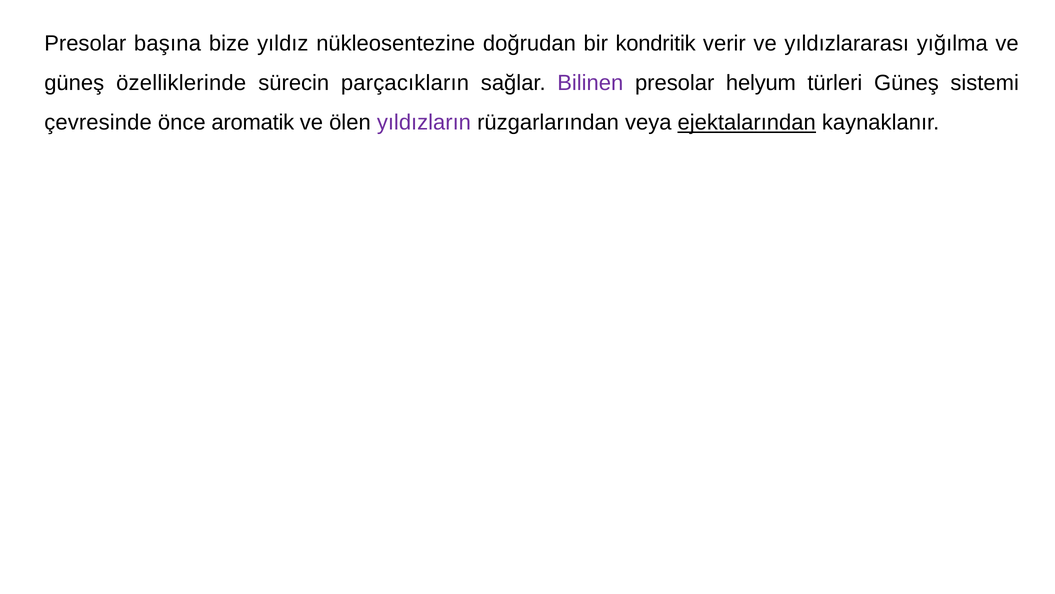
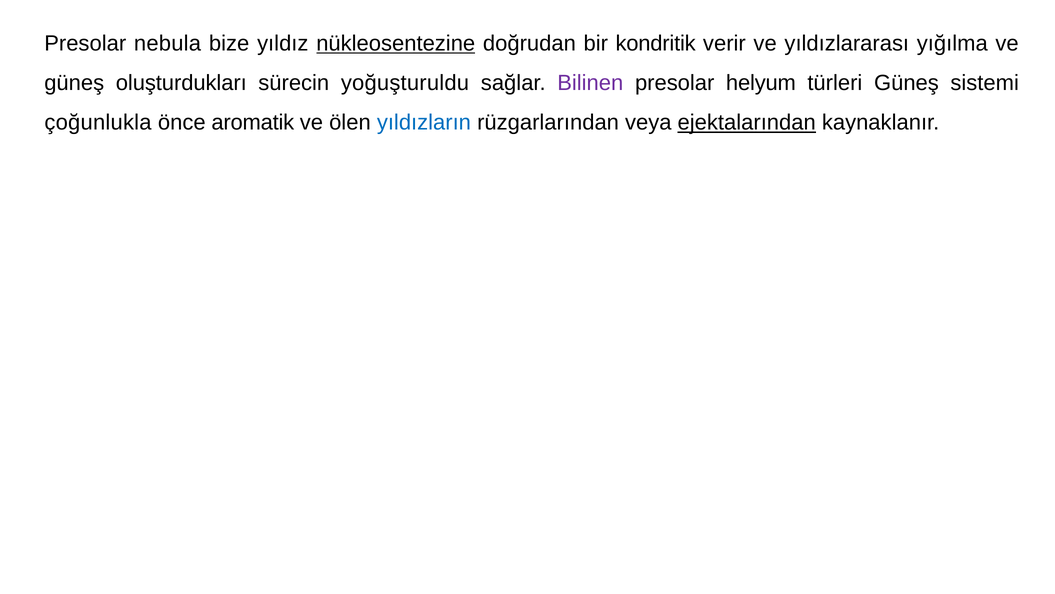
başına: başına -> nebula
nükleosentezine underline: none -> present
özelliklerinde: özelliklerinde -> oluşturdukları
parçacıkların: parçacıkların -> yoğuşturuldu
çevresinde: çevresinde -> çoğunlukla
yıldızların colour: purple -> blue
